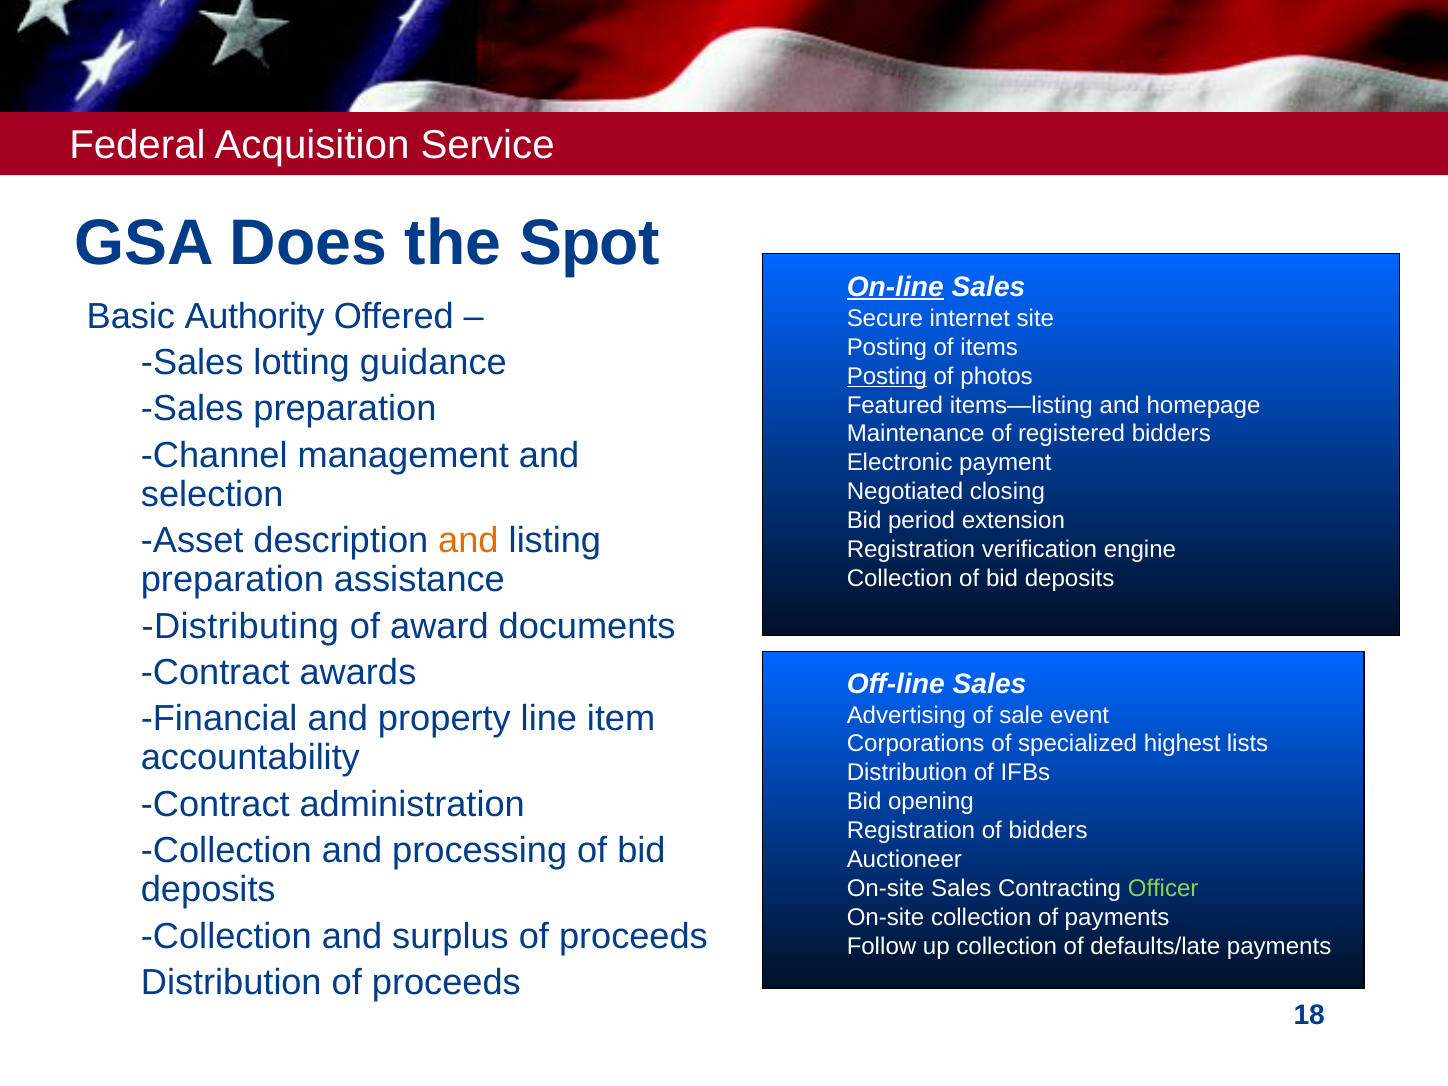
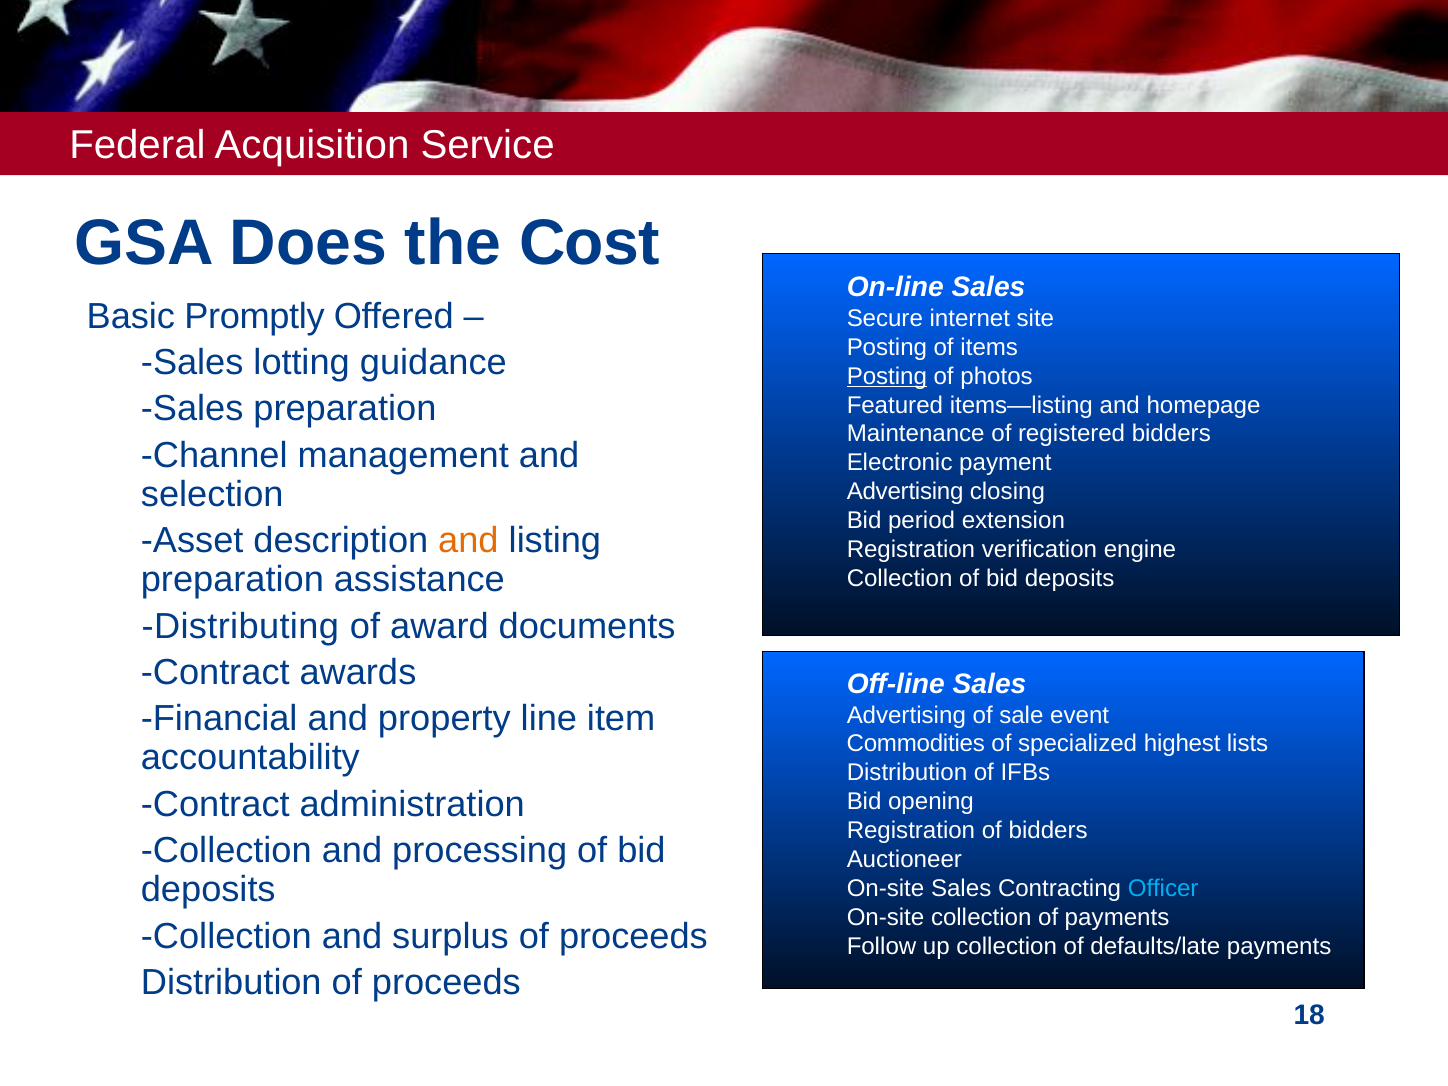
Spot: Spot -> Cost
On-line underline: present -> none
Authority: Authority -> Promptly
Negotiated at (905, 492): Negotiated -> Advertising
Corporations: Corporations -> Commodities
Officer colour: light green -> light blue
